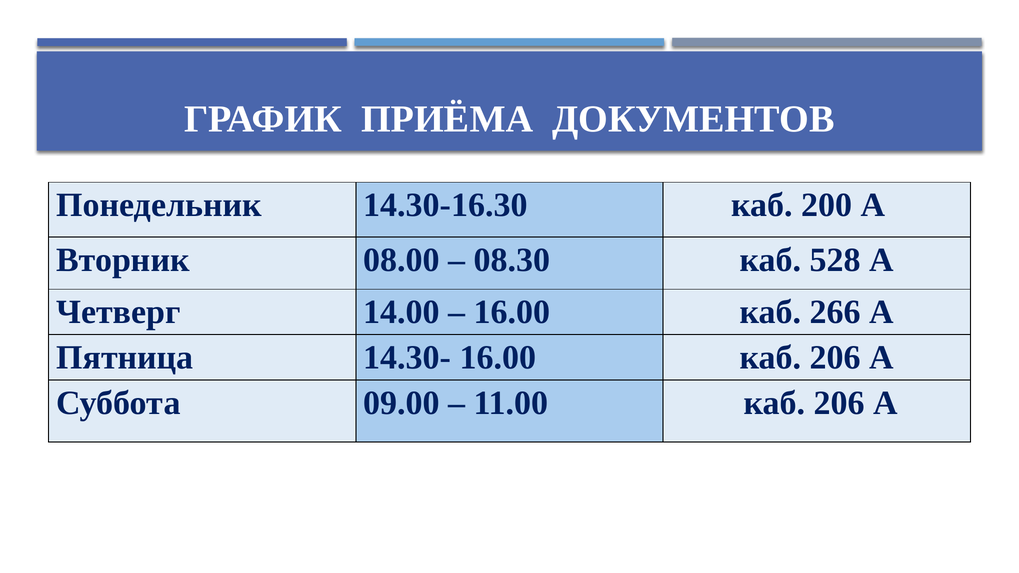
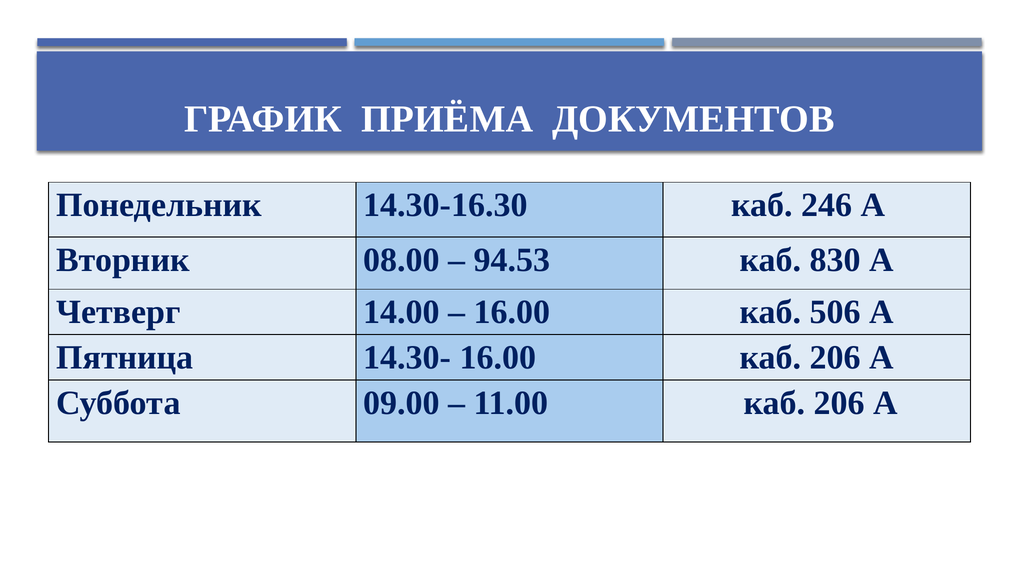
200: 200 -> 246
08.30: 08.30 -> 94.53
528: 528 -> 830
266: 266 -> 506
